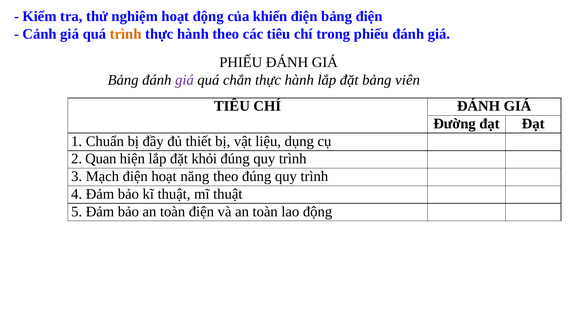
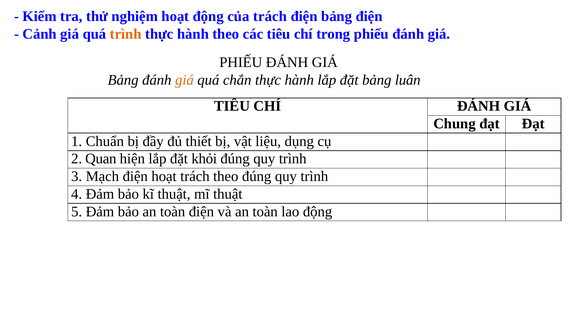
của khiển: khiển -> trách
giá at (184, 80) colour: purple -> orange
viên: viên -> luân
Đường: Đường -> Chung
hoạt năng: năng -> trách
